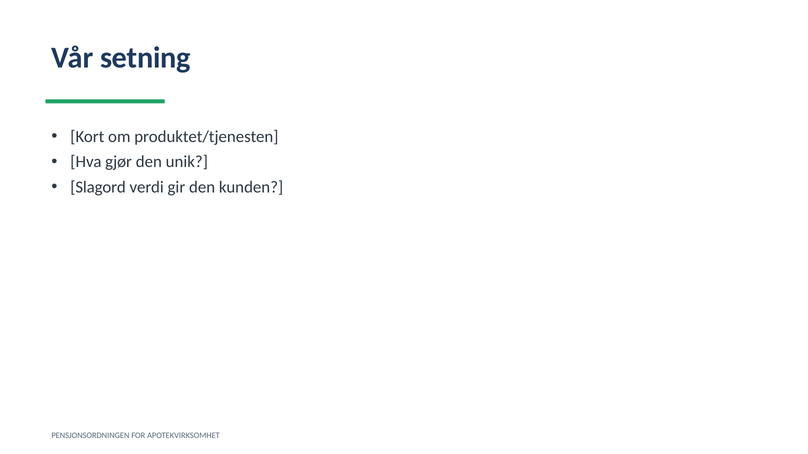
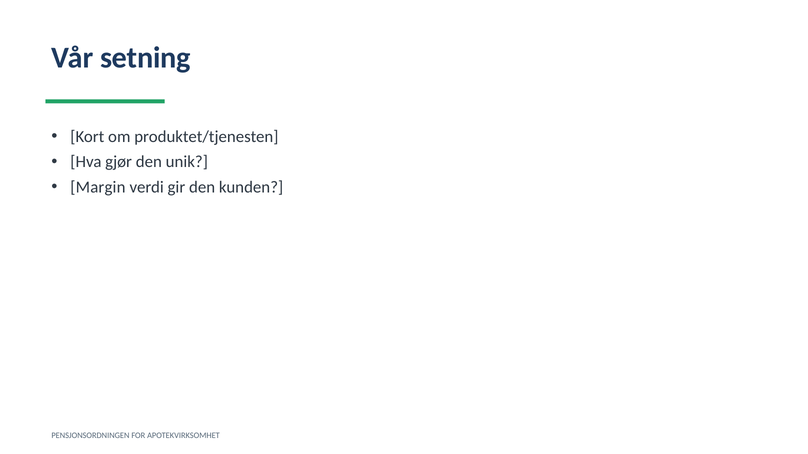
Slagord: Slagord -> Margin
